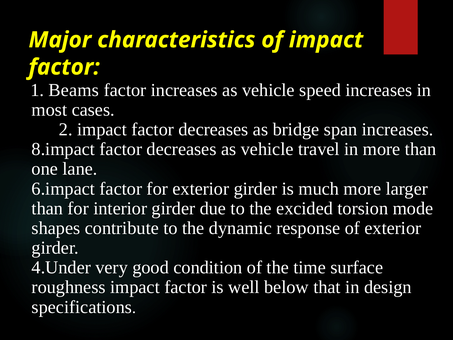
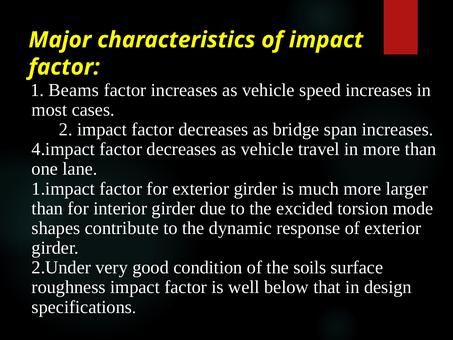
8.impact: 8.impact -> 4.impact
6.impact: 6.impact -> 1.impact
4.Under: 4.Under -> 2.Under
time: time -> soils
